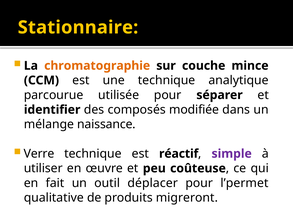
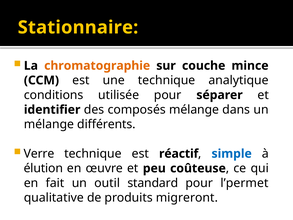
parcourue: parcourue -> conditions
composés modifiée: modifiée -> mélange
naissance: naissance -> différents
simple colour: purple -> blue
utiliser: utiliser -> élution
déplacer: déplacer -> standard
